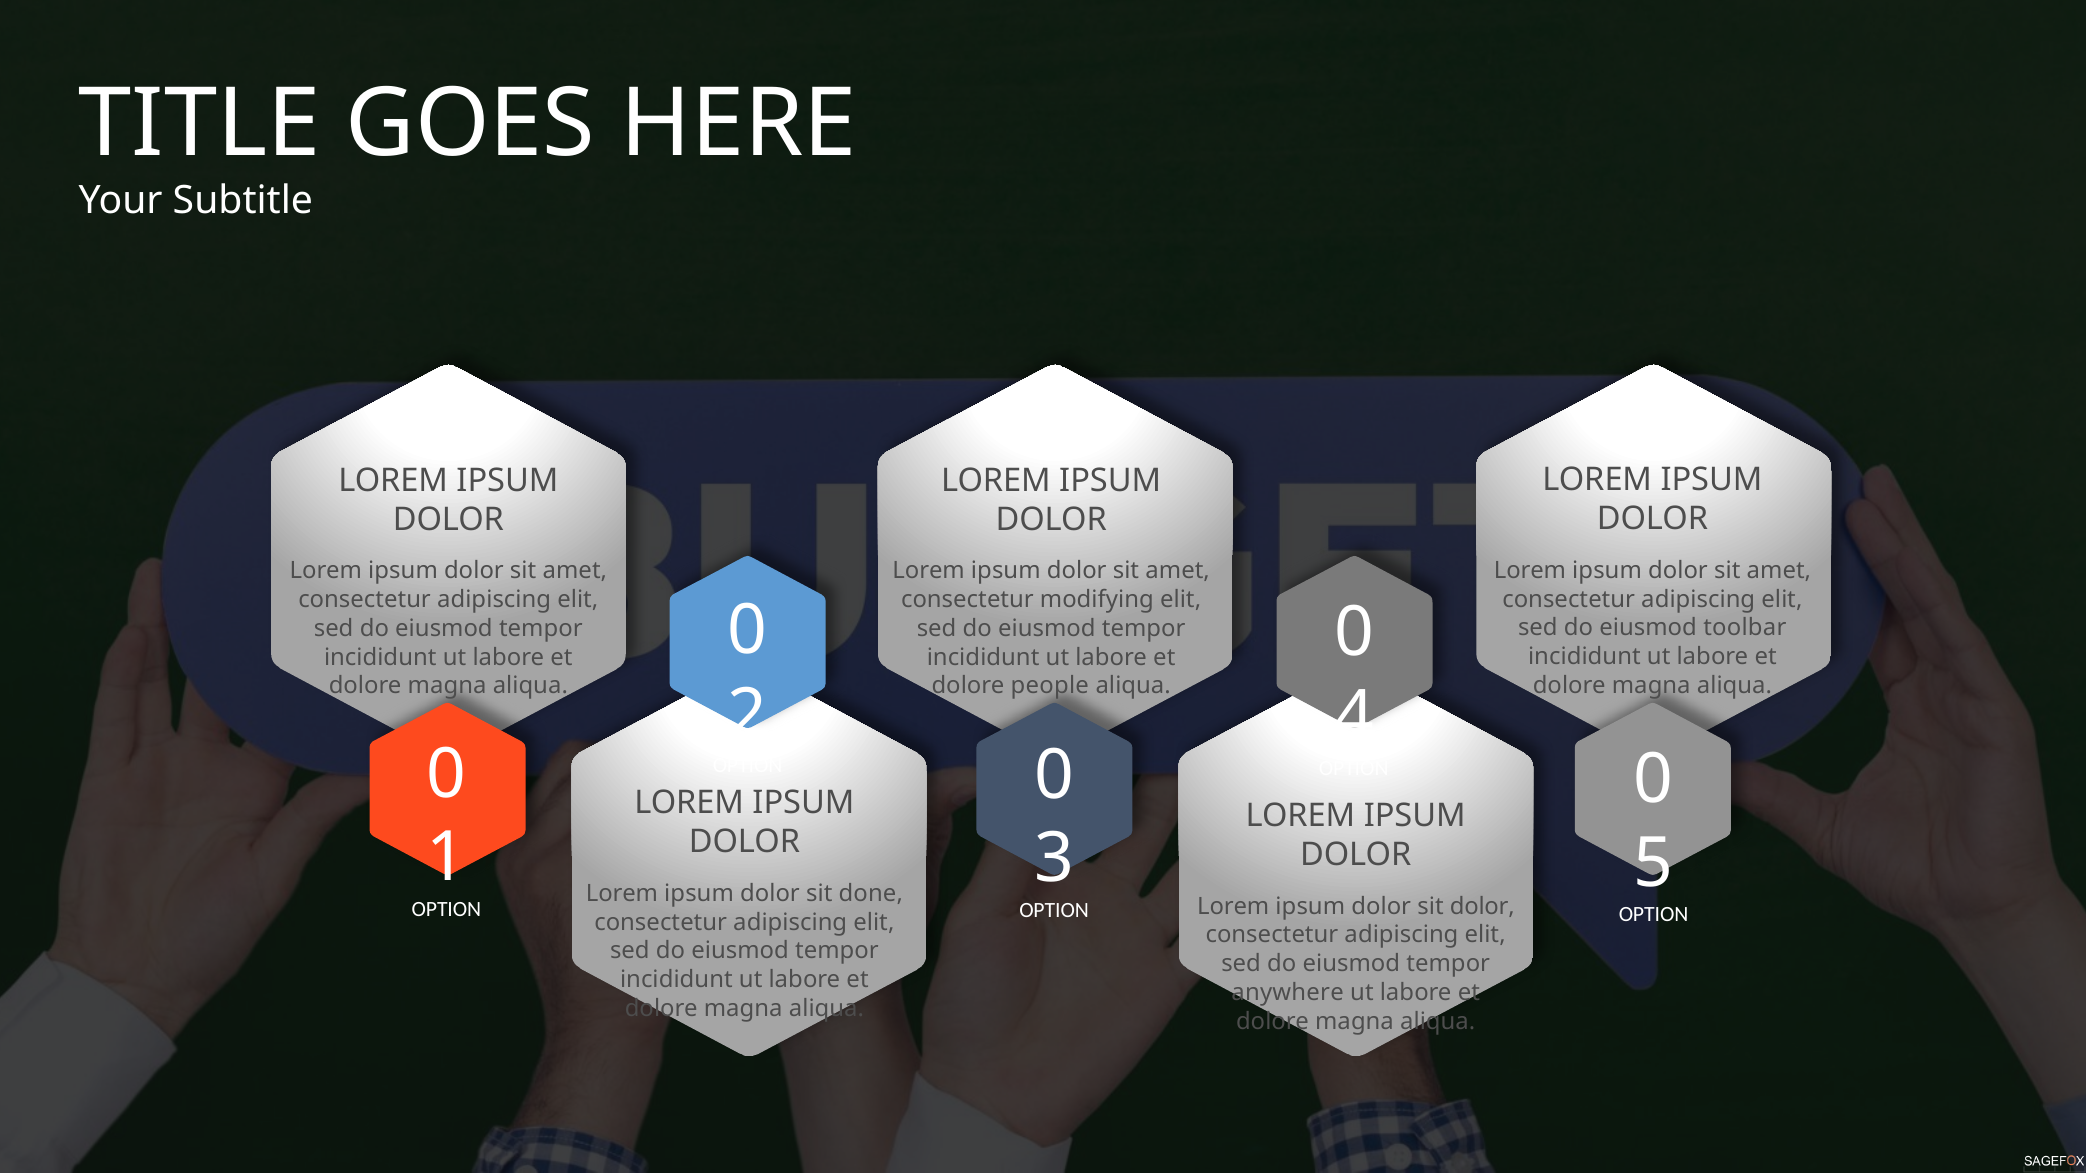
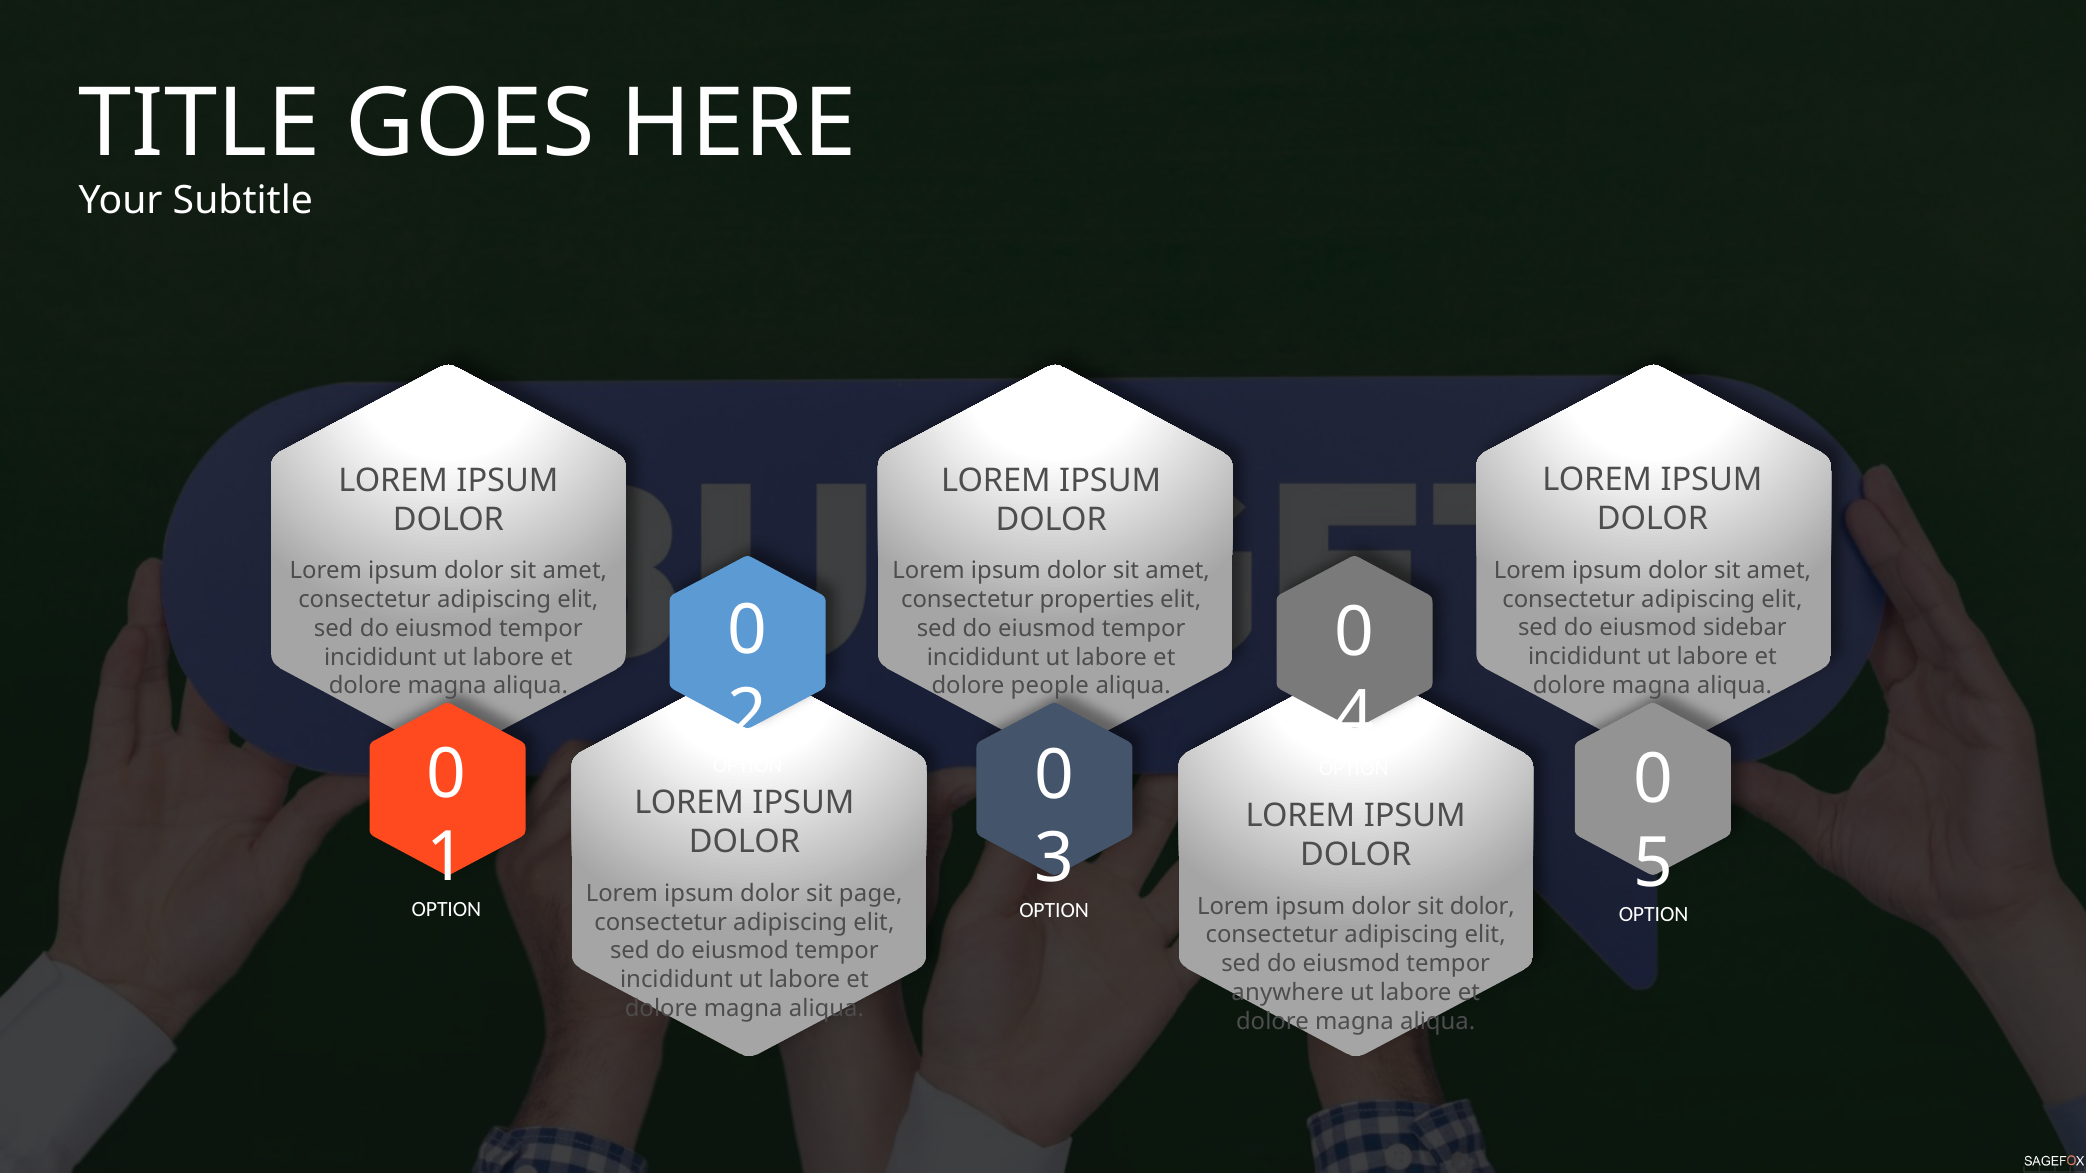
modifying: modifying -> properties
toolbar: toolbar -> sidebar
done: done -> page
